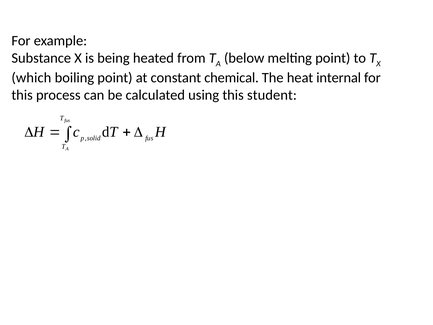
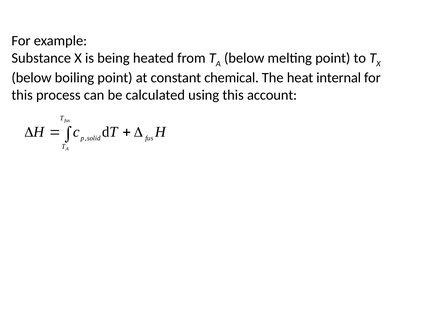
which at (31, 78): which -> below
student: student -> account
